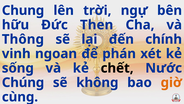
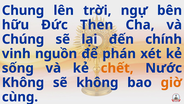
Thông: Thông -> Chúng
ngoan: ngoan -> nguồn
chết colour: black -> orange
Chúng at (23, 82): Chúng -> Không
